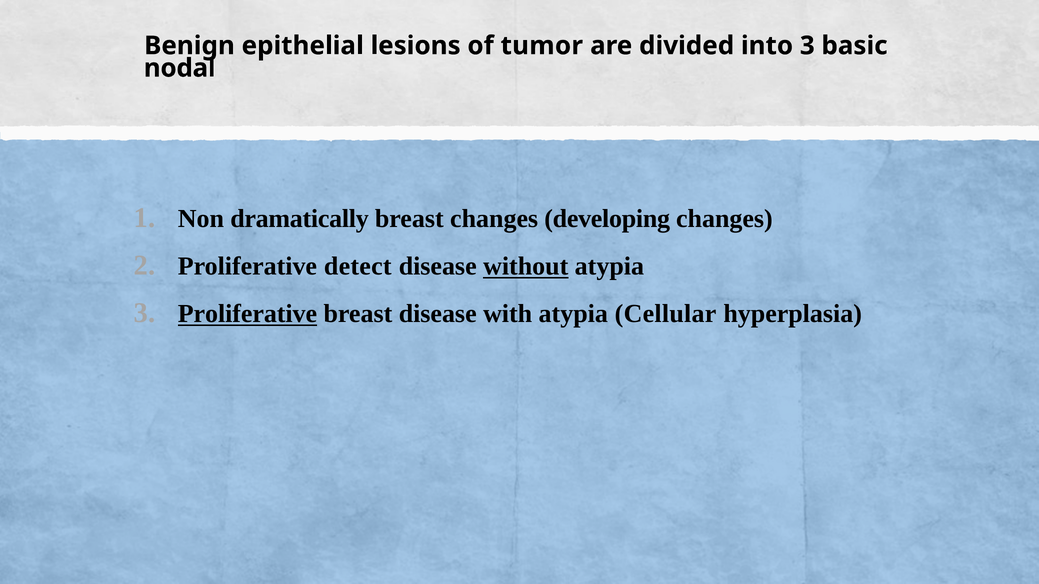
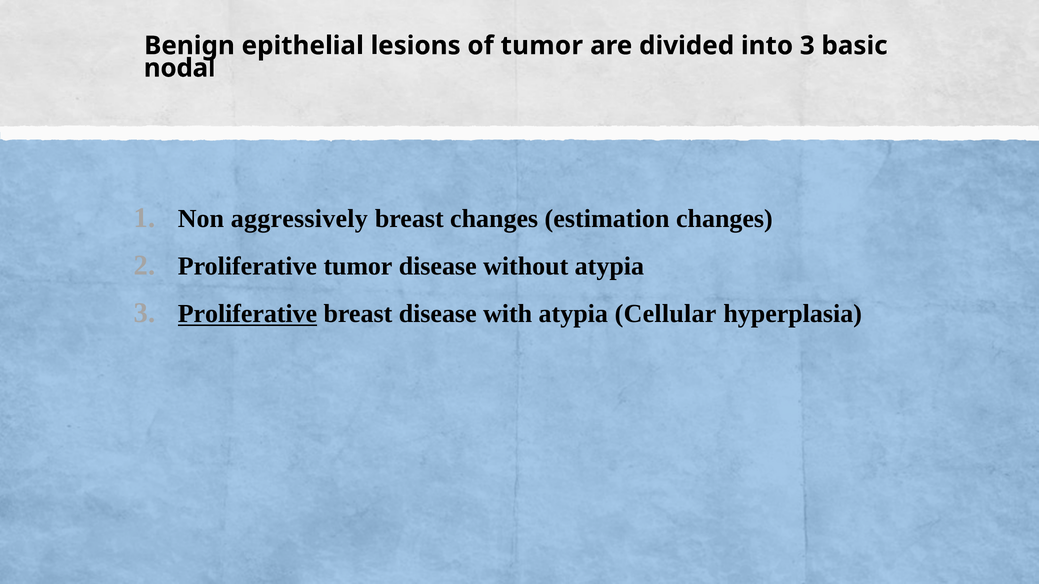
dramatically: dramatically -> aggressively
developing: developing -> estimation
Proliferative detect: detect -> tumor
without underline: present -> none
